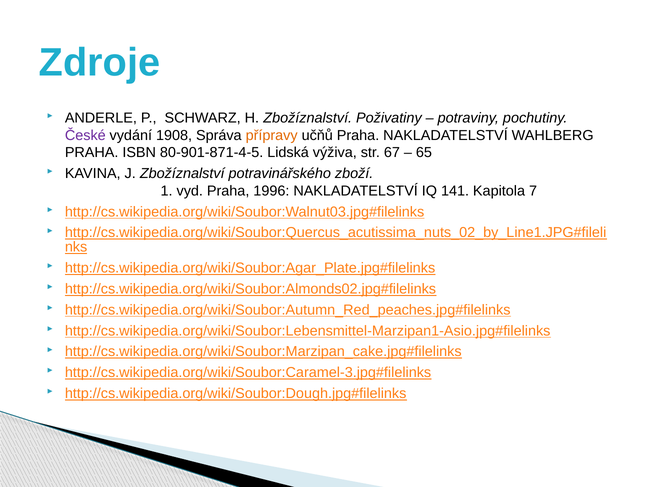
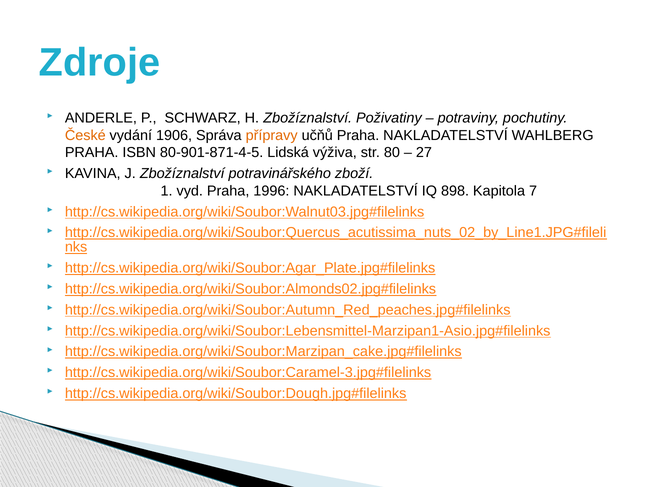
České colour: purple -> orange
1908: 1908 -> 1906
67: 67 -> 80
65: 65 -> 27
141: 141 -> 898
